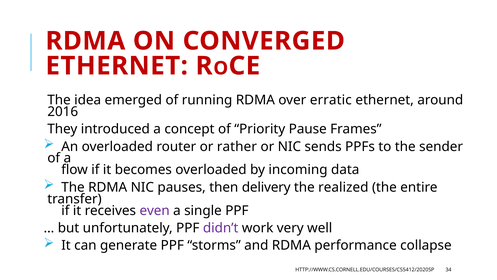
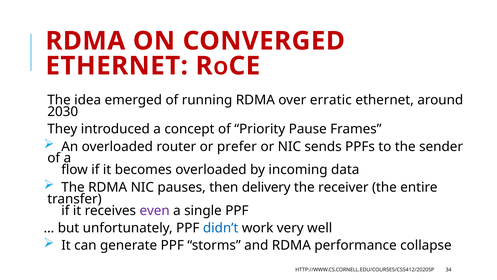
2016: 2016 -> 2030
rather: rather -> prefer
realized: realized -> receiver
didn’t colour: purple -> blue
